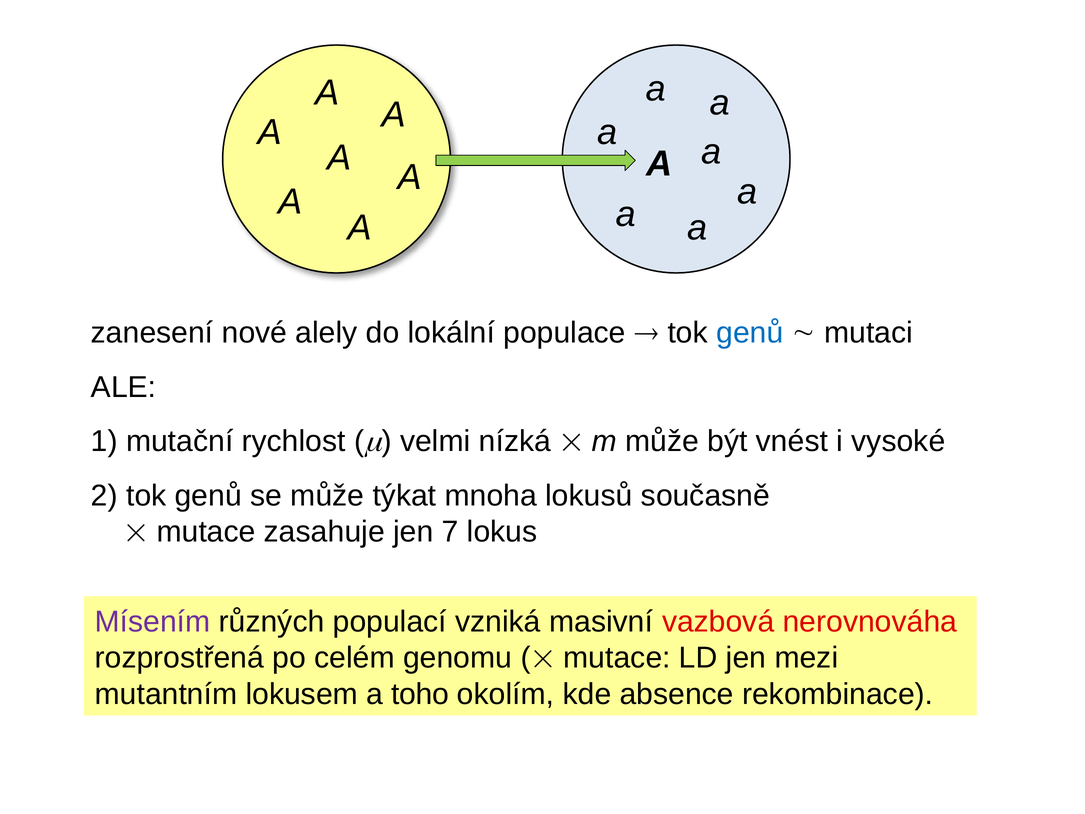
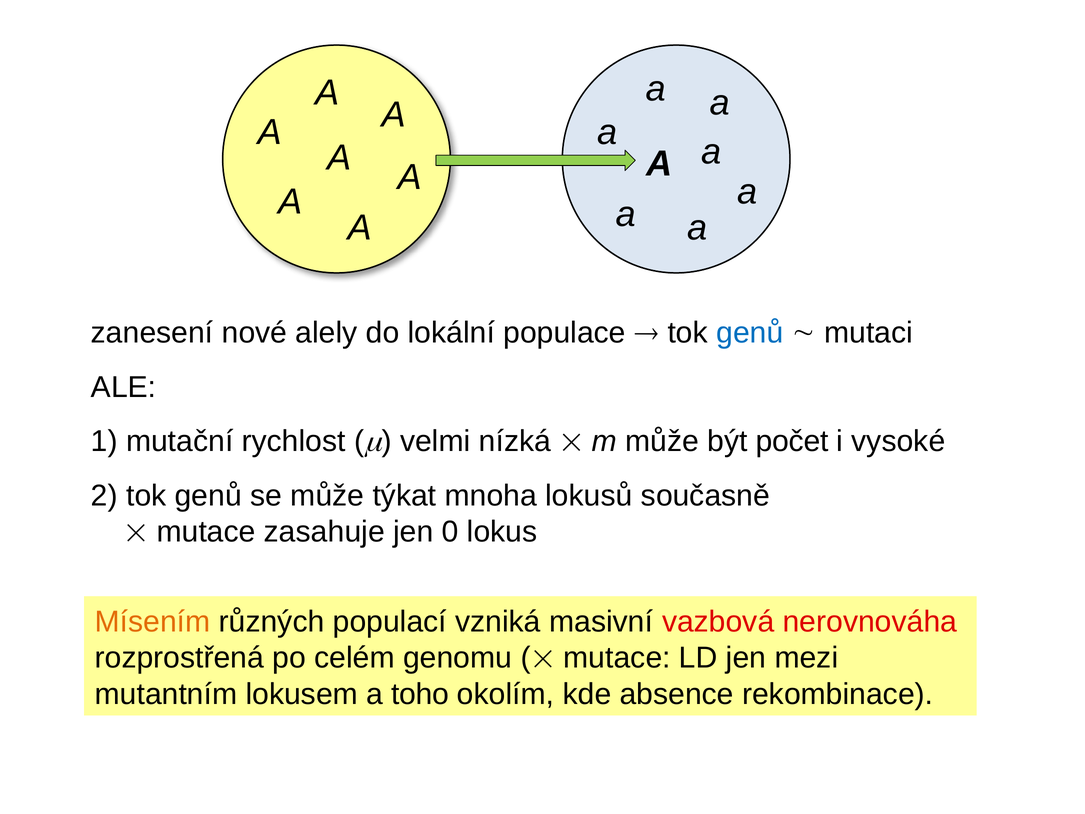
vnést: vnést -> počet
7: 7 -> 0
Mísením colour: purple -> orange
